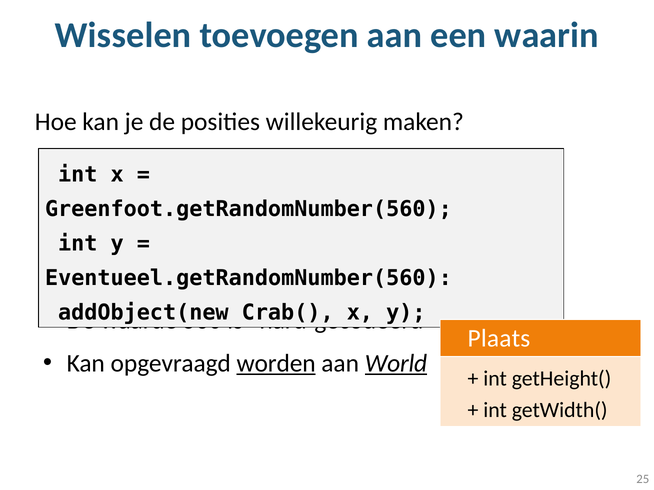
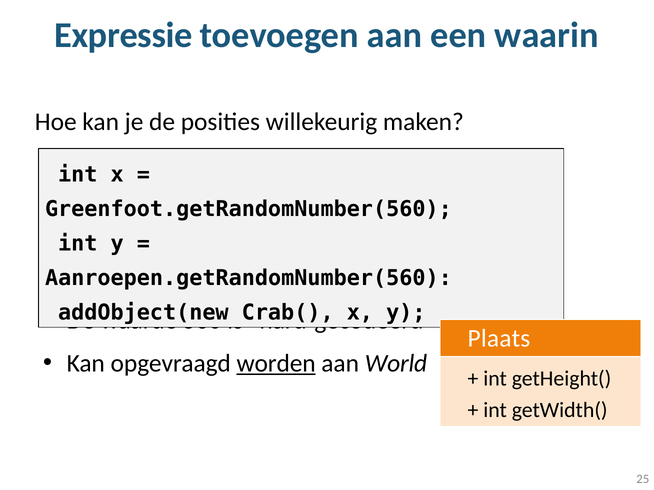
Wisselen: Wisselen -> Expressie
Eventueel.getRandomNumber(560: Eventueel.getRandomNumber(560 -> Aanroepen.getRandomNumber(560
World underline: present -> none
